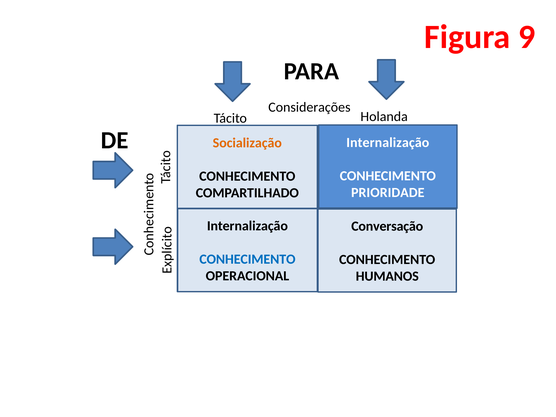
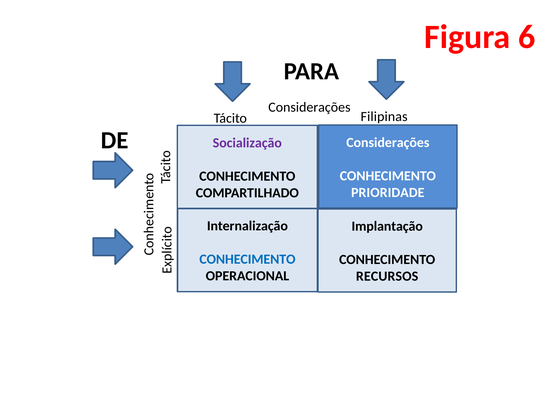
9: 9 -> 6
Holanda: Holanda -> Filipinas
Internalização at (388, 143): Internalização -> Considerações
Socialização colour: orange -> purple
Conversação: Conversação -> Implantação
HUMANOS: HUMANOS -> RECURSOS
